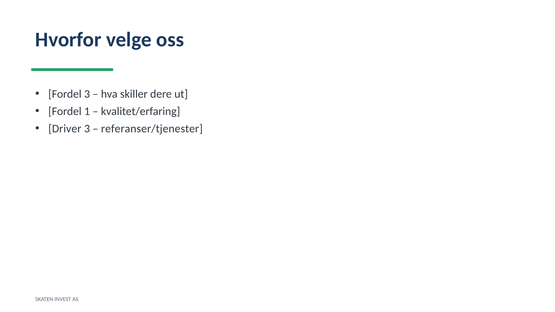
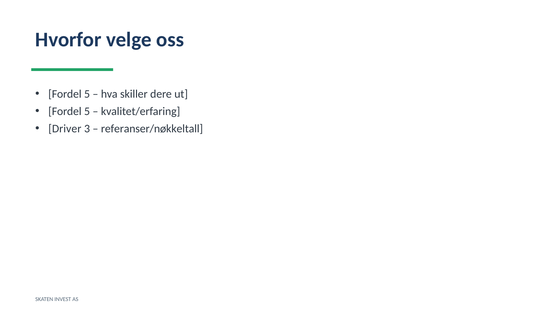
3 at (87, 94): 3 -> 5
1 at (87, 111): 1 -> 5
referanser/tjenester: referanser/tjenester -> referanser/nøkkeltall
